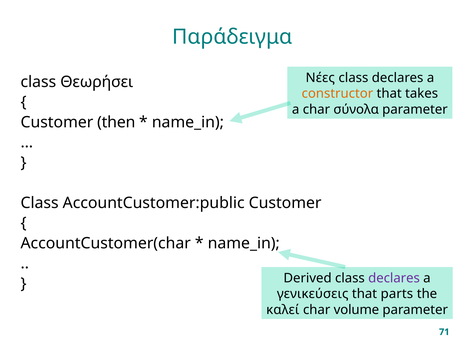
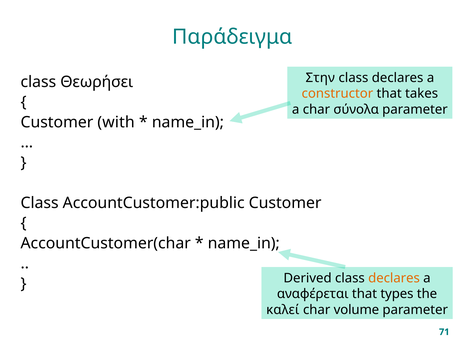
Νέες: Νέες -> Στην
then: then -> with
declares at (394, 279) colour: purple -> orange
γενικεύσεις: γενικεύσεις -> αναφέρεται
parts: parts -> types
